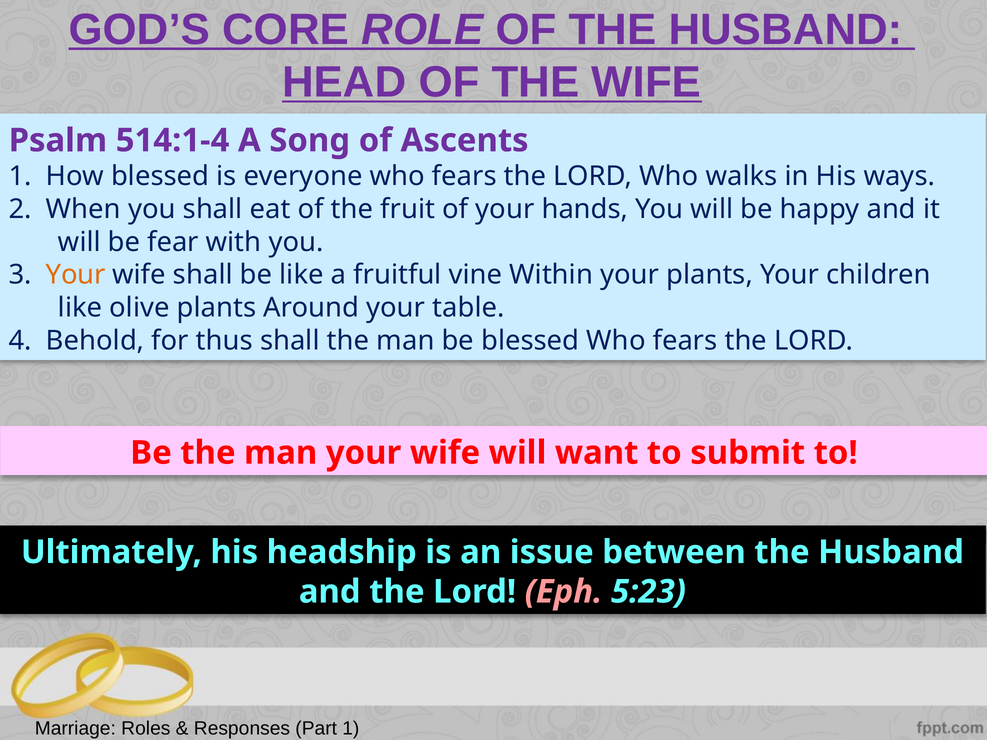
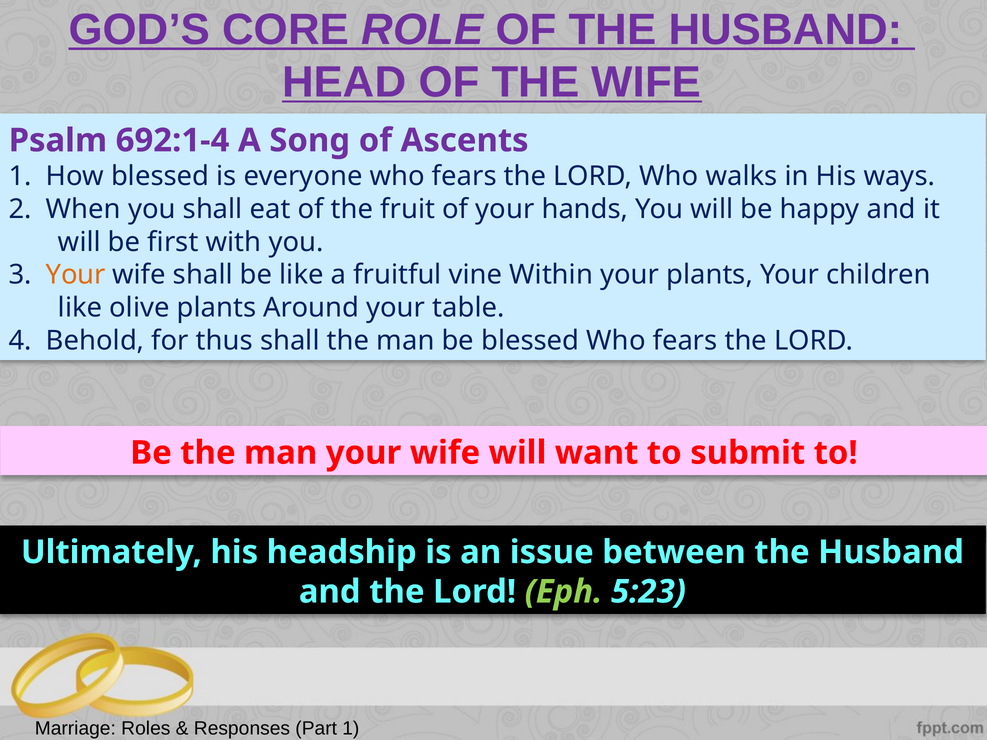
514:1-4: 514:1-4 -> 692:1-4
fear: fear -> first
Eph colour: pink -> light green
